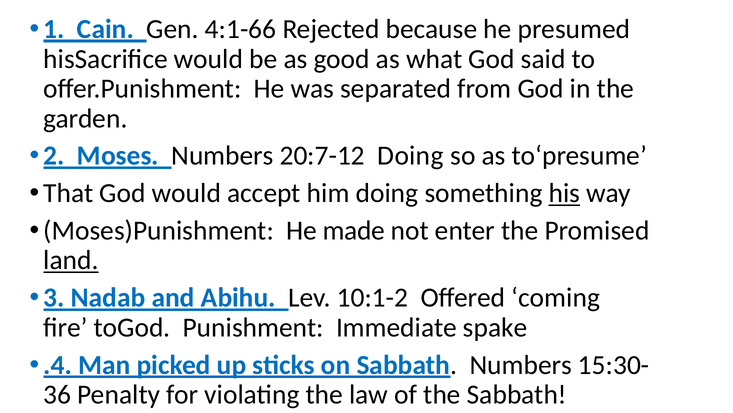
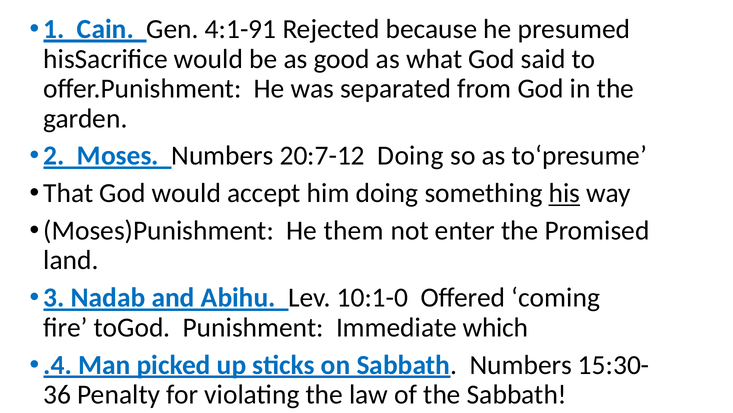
4:1-66: 4:1-66 -> 4:1-91
made: made -> them
land underline: present -> none
10:1-2: 10:1-2 -> 10:1-0
spake: spake -> which
